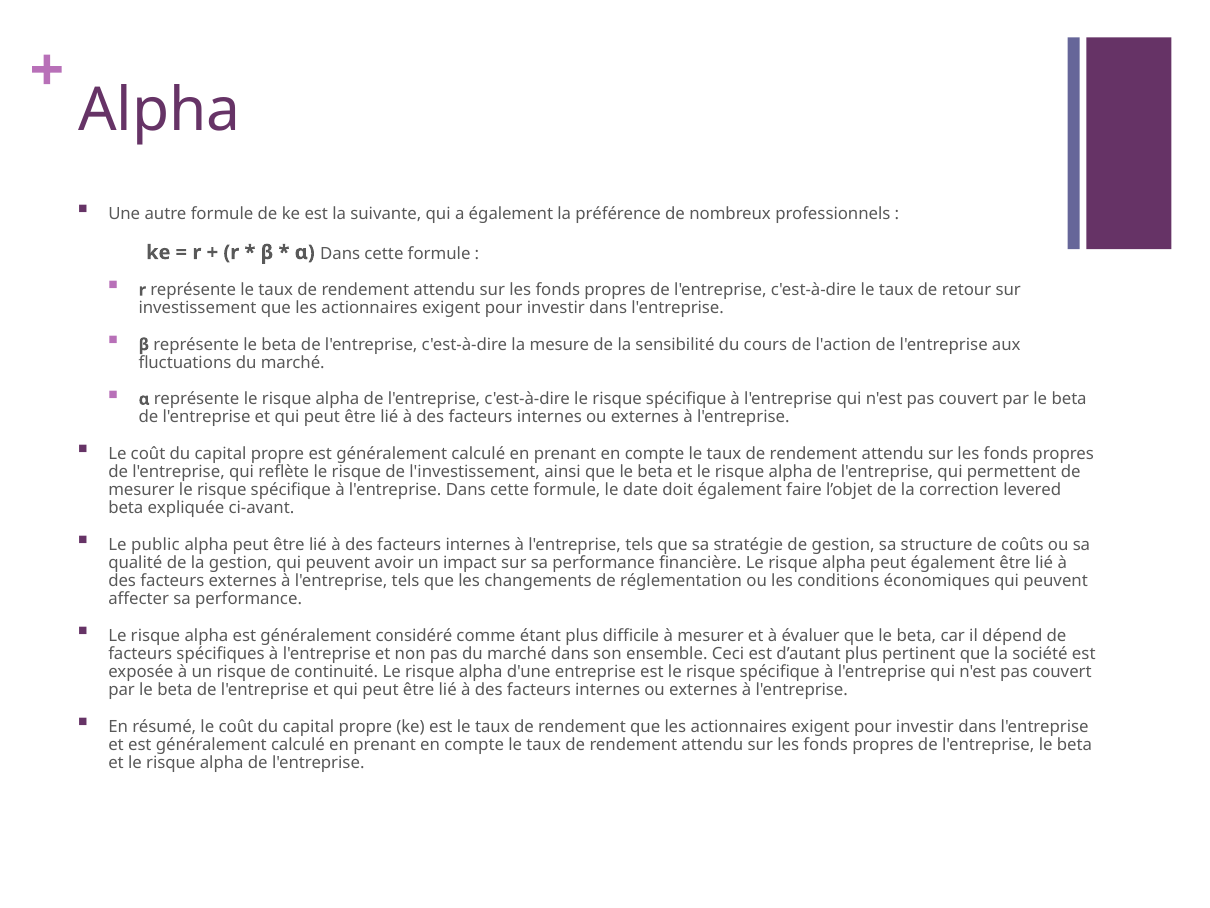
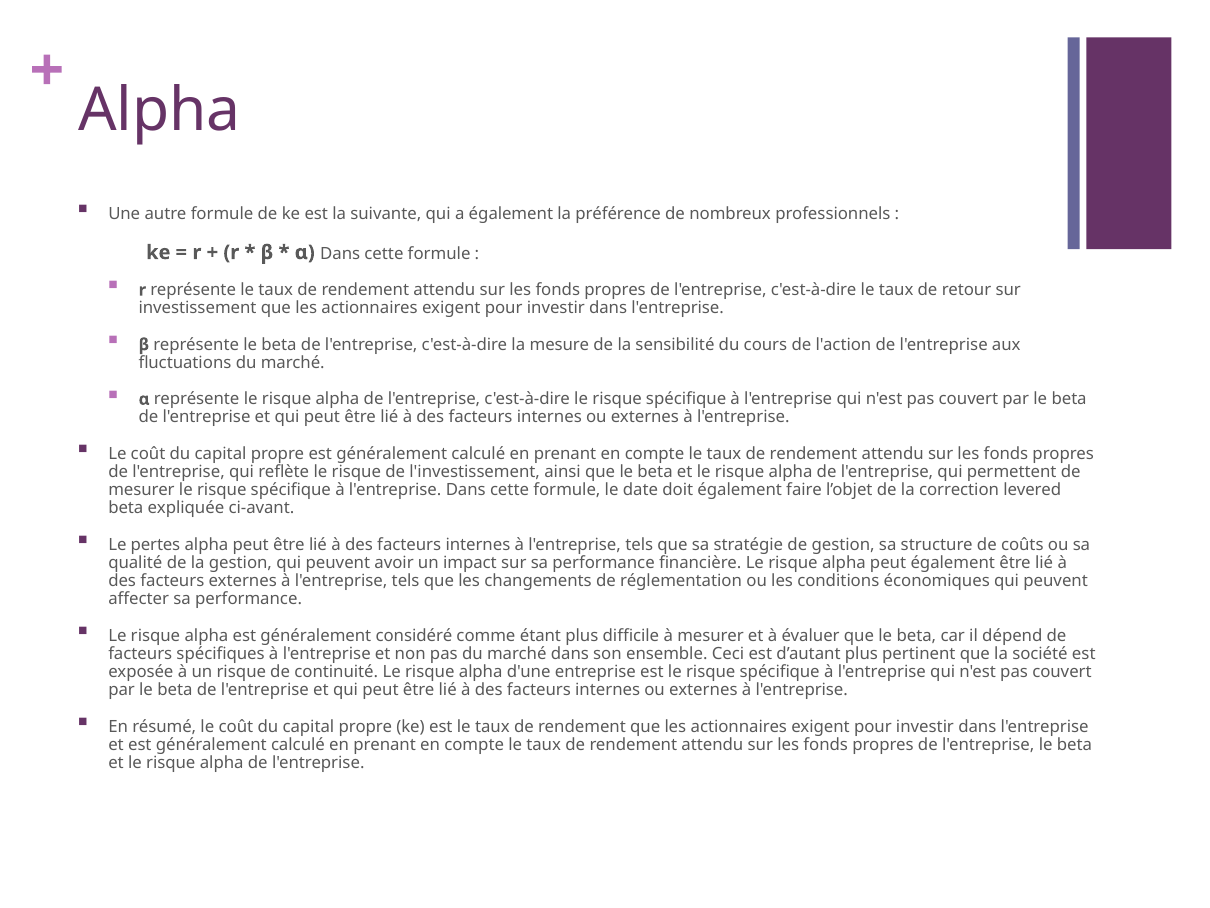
public: public -> pertes
